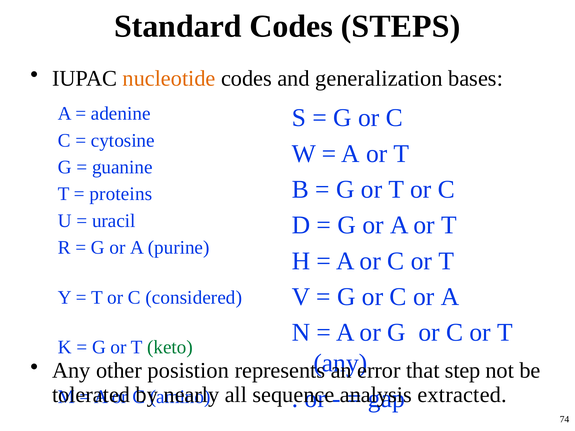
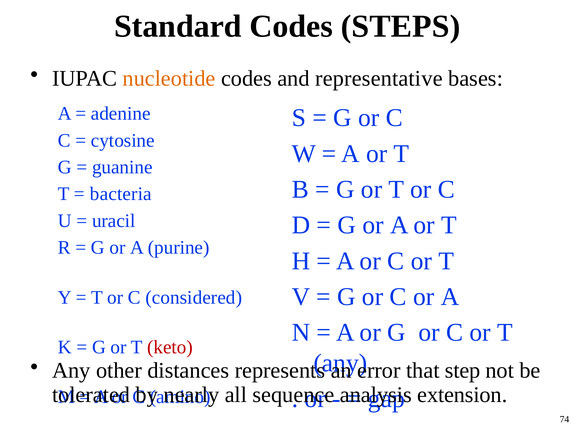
generalization: generalization -> representative
proteins: proteins -> bacteria
keto colour: green -> red
posistion: posistion -> distances
extracted: extracted -> extension
